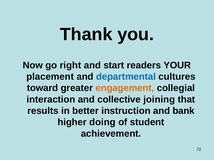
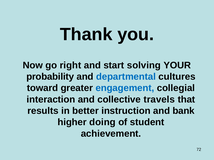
readers: readers -> solving
placement: placement -> probability
engagement colour: orange -> blue
joining: joining -> travels
